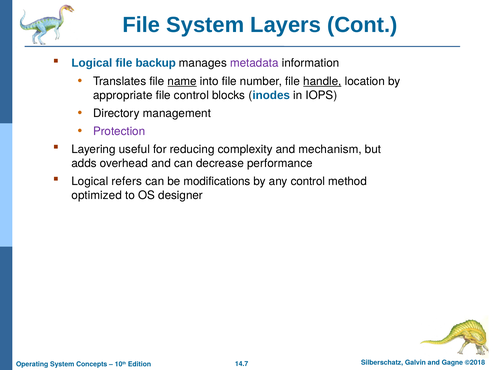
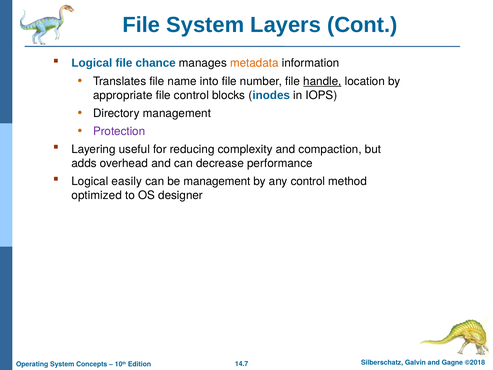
backup: backup -> chance
metadata colour: purple -> orange
name underline: present -> none
mechanism: mechanism -> compaction
refers: refers -> easily
be modifications: modifications -> management
